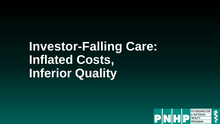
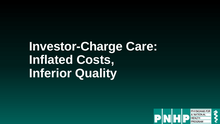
Investor-Falling: Investor-Falling -> Investor-Charge
